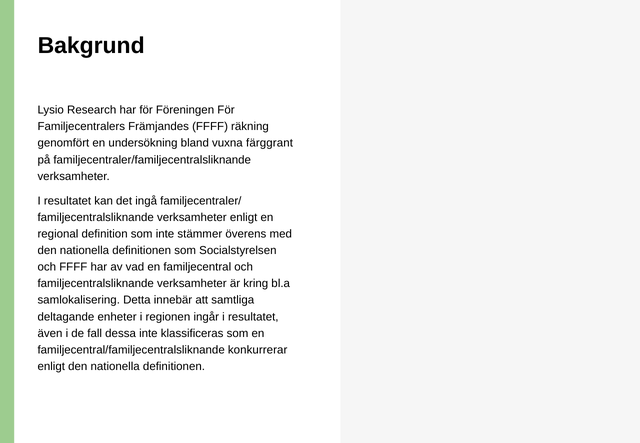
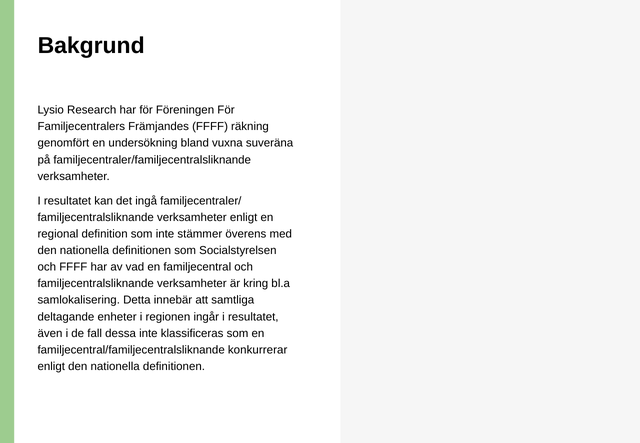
färggrant: färggrant -> suveräna
